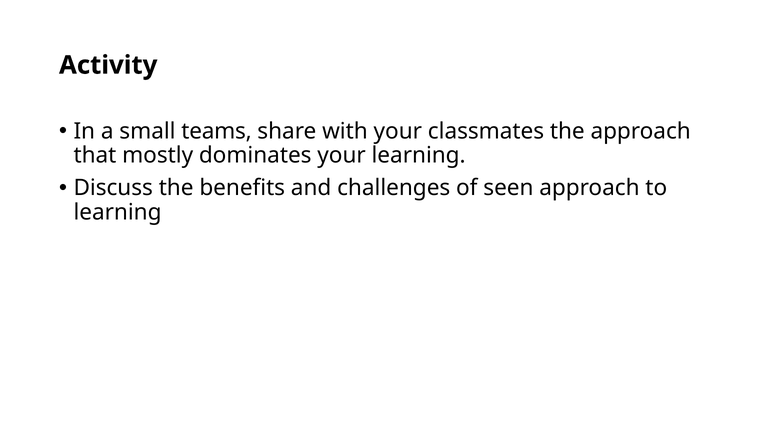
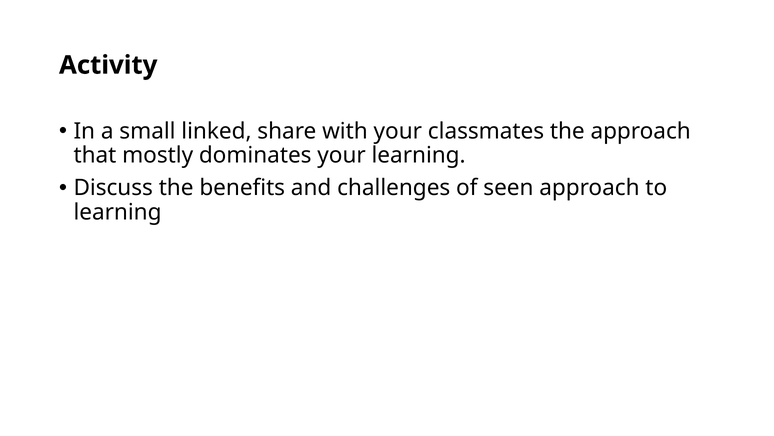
teams: teams -> linked
